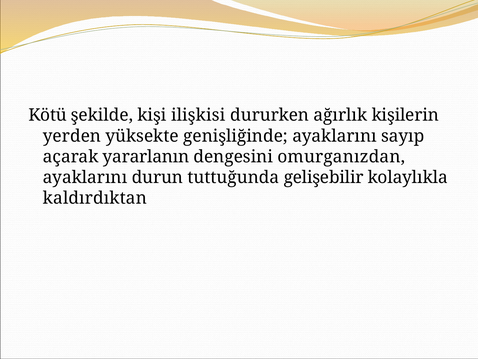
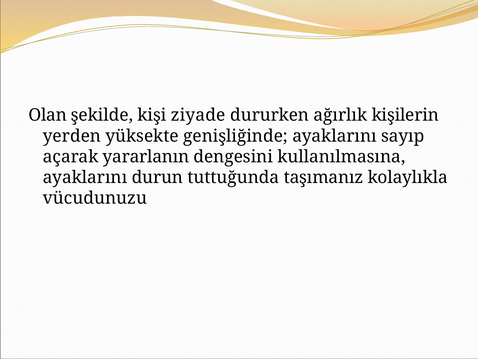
Kötü: Kötü -> Olan
ilişkisi: ilişkisi -> ziyade
omurganızdan: omurganızdan -> kullanılmasına
gelişebilir: gelişebilir -> taşımanız
kaldırdıktan: kaldırdıktan -> vücudunuzu
